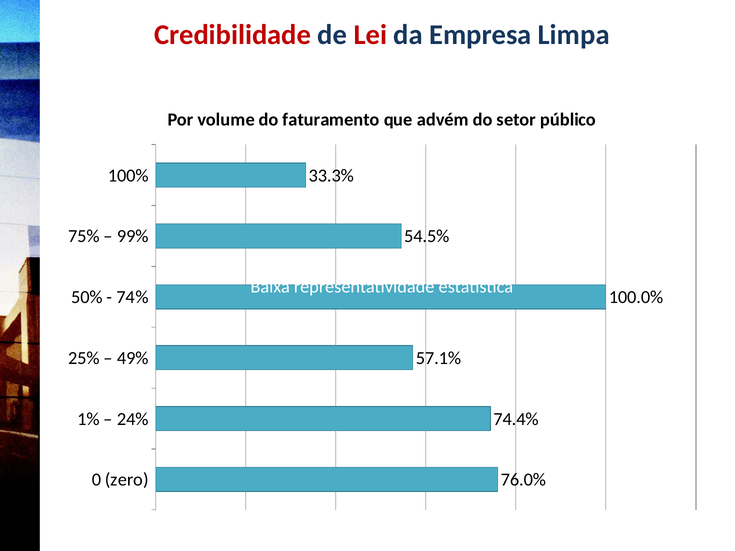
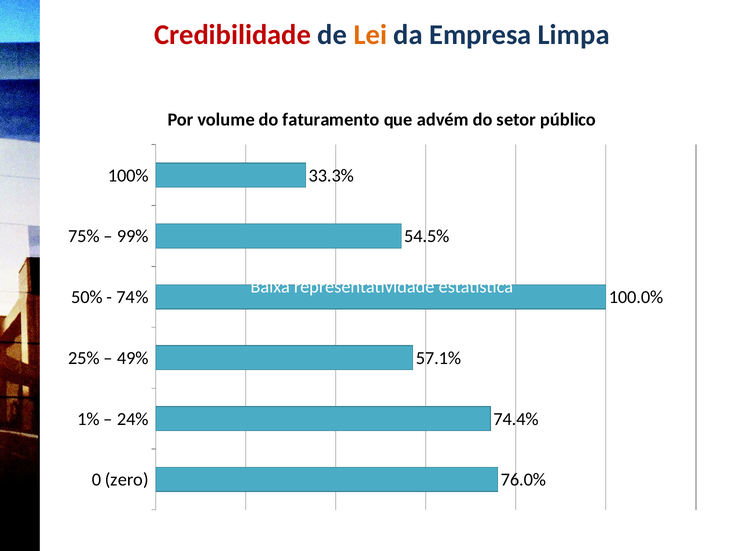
Lei colour: red -> orange
